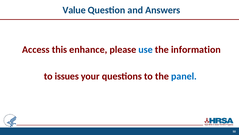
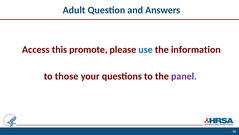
Value: Value -> Adult
enhance: enhance -> promote
issues: issues -> those
panel colour: blue -> purple
